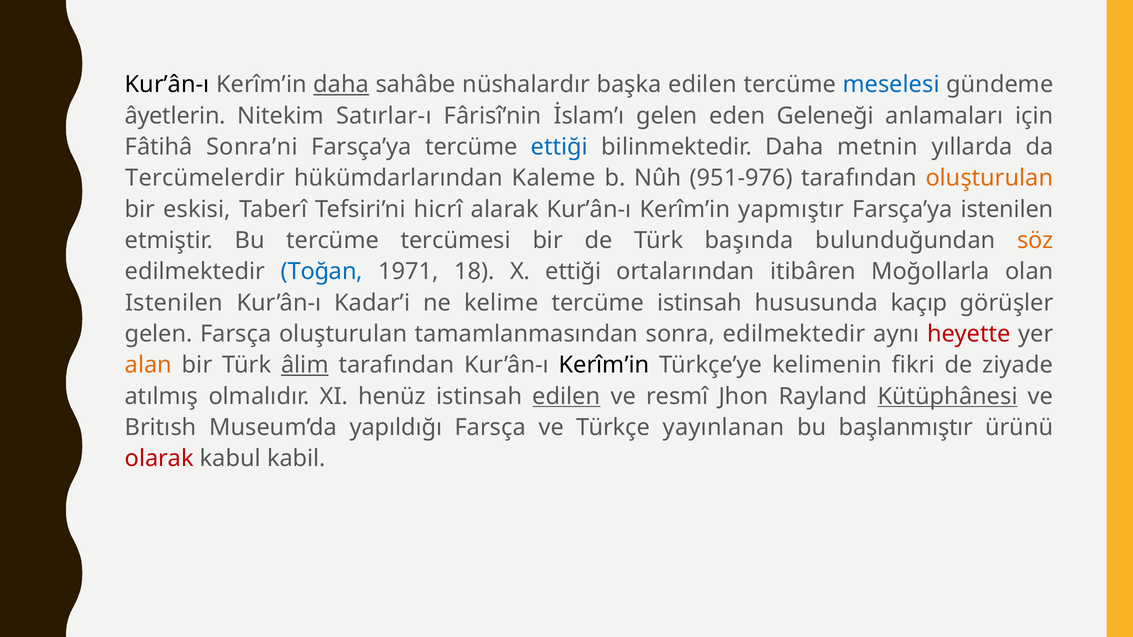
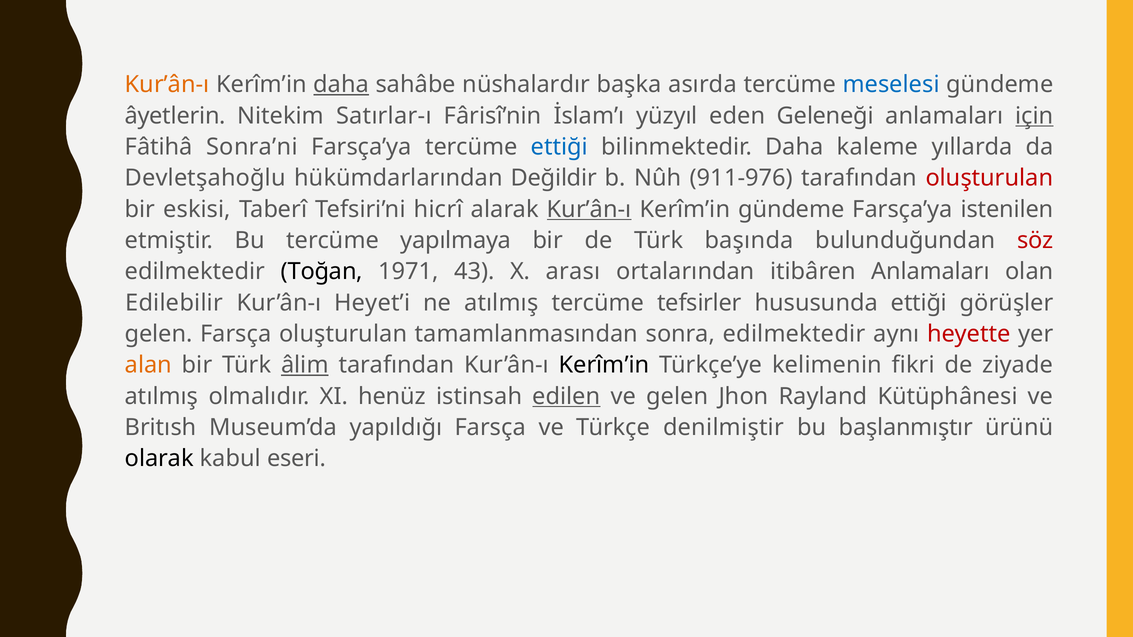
Kur’ân-ı at (167, 85) colour: black -> orange
başka edilen: edilen -> asırda
İslam’ı gelen: gelen -> yüzyıl
için underline: none -> present
metnin: metnin -> kaleme
Tercümelerdir: Tercümelerdir -> Devletşahoğlu
Kaleme: Kaleme -> Değildir
951-976: 951-976 -> 911-976
oluşturulan at (989, 178) colour: orange -> red
Kur’ân-ı at (589, 209) underline: none -> present
Kerîm’in yapmıştır: yapmıştır -> gündeme
tercümesi: tercümesi -> yapılmaya
söz colour: orange -> red
Toğan colour: blue -> black
18: 18 -> 43
X ettiği: ettiği -> arası
itibâren Moğollarla: Moğollarla -> Anlamaları
Istenilen at (174, 303): Istenilen -> Edilebilir
Kadar’i: Kadar’i -> Heyet’i
ne kelime: kelime -> atılmış
tercüme istinsah: istinsah -> tefsirler
hususunda kaçıp: kaçıp -> ettiği
ve resmî: resmî -> gelen
Kütüphânesi underline: present -> none
yayınlanan: yayınlanan -> denilmiştir
olarak colour: red -> black
kabil: kabil -> eseri
